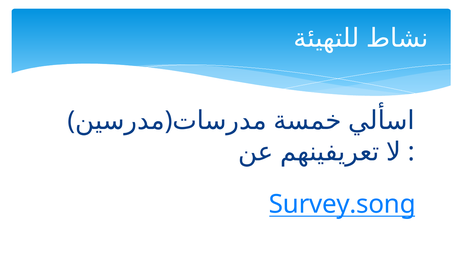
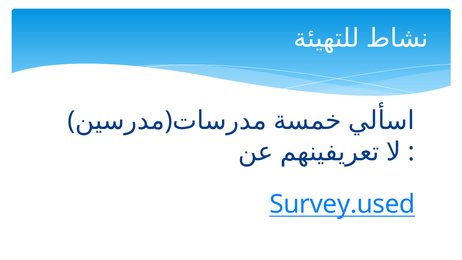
Survey.song: Survey.song -> Survey.used
